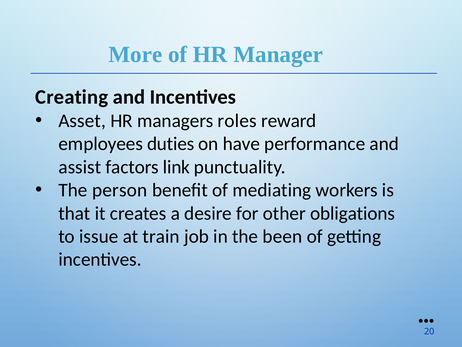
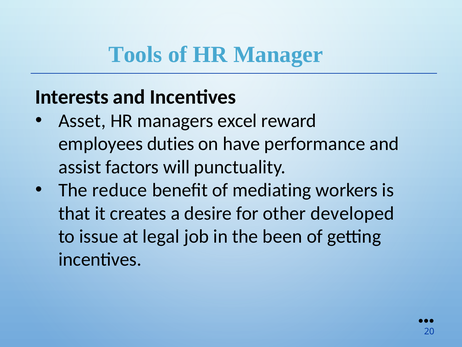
More: More -> Tools
Creating: Creating -> Interests
roles: roles -> excel
link: link -> will
person: person -> reduce
obligations: obligations -> developed
train: train -> legal
